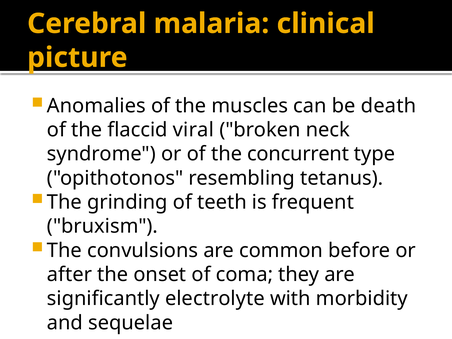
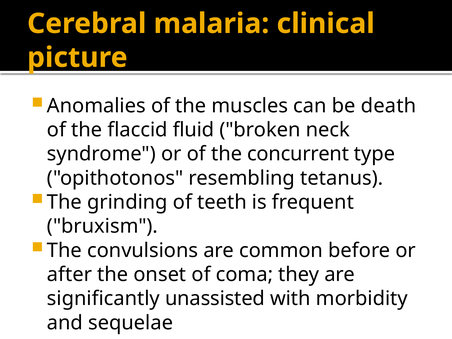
viral: viral -> fluid
electrolyte: electrolyte -> unassisted
